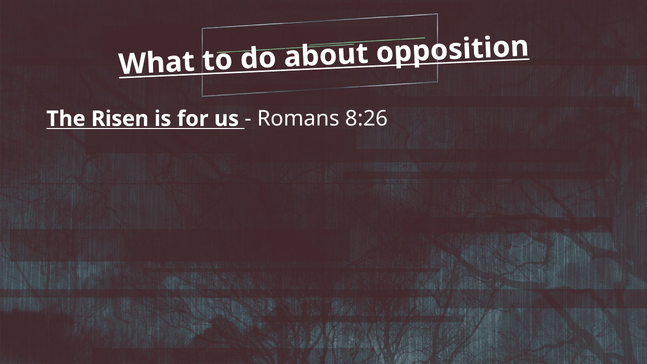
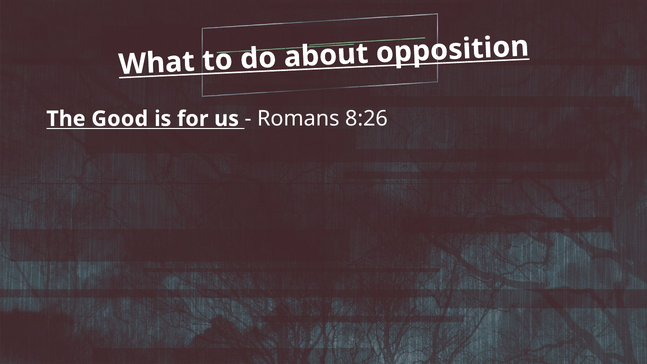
Risen: Risen -> Good
